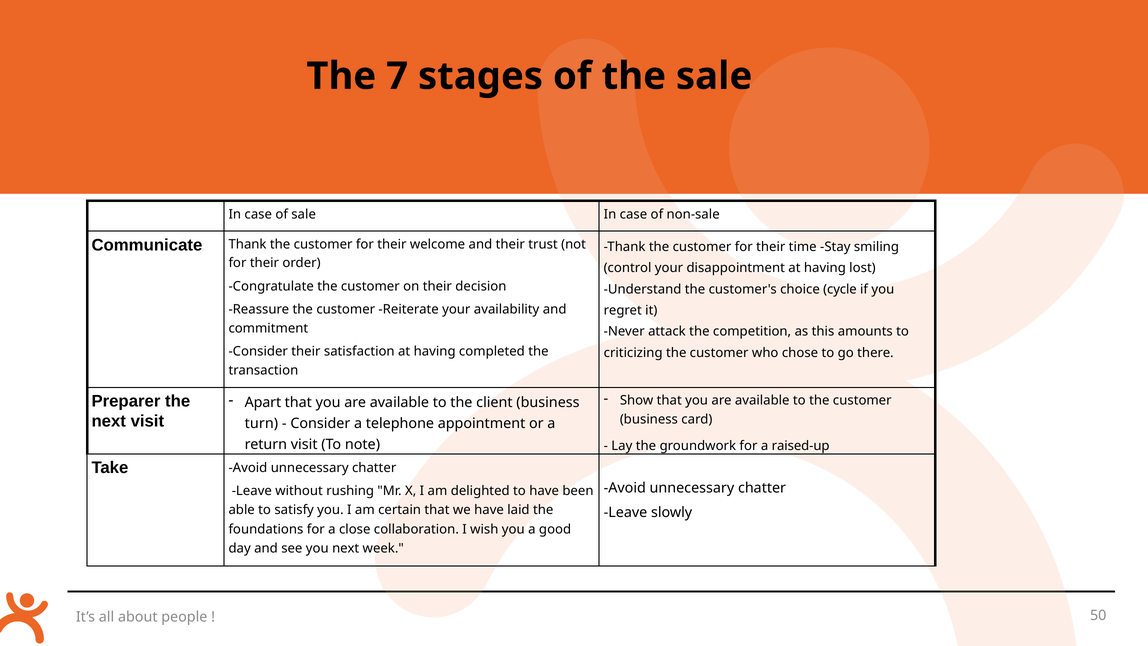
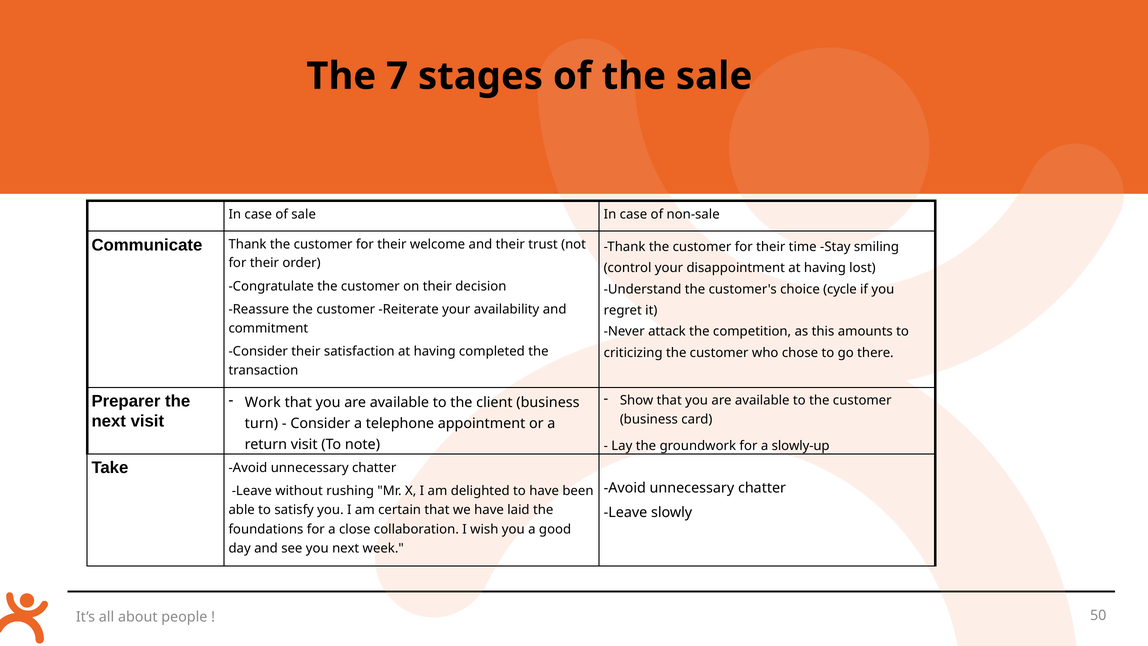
Apart: Apart -> Work
raised-up: raised-up -> slowly-up
